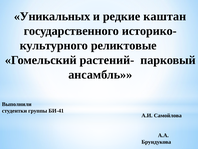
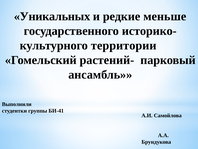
каштан: каштан -> меньше
реликтовые: реликтовые -> территории
